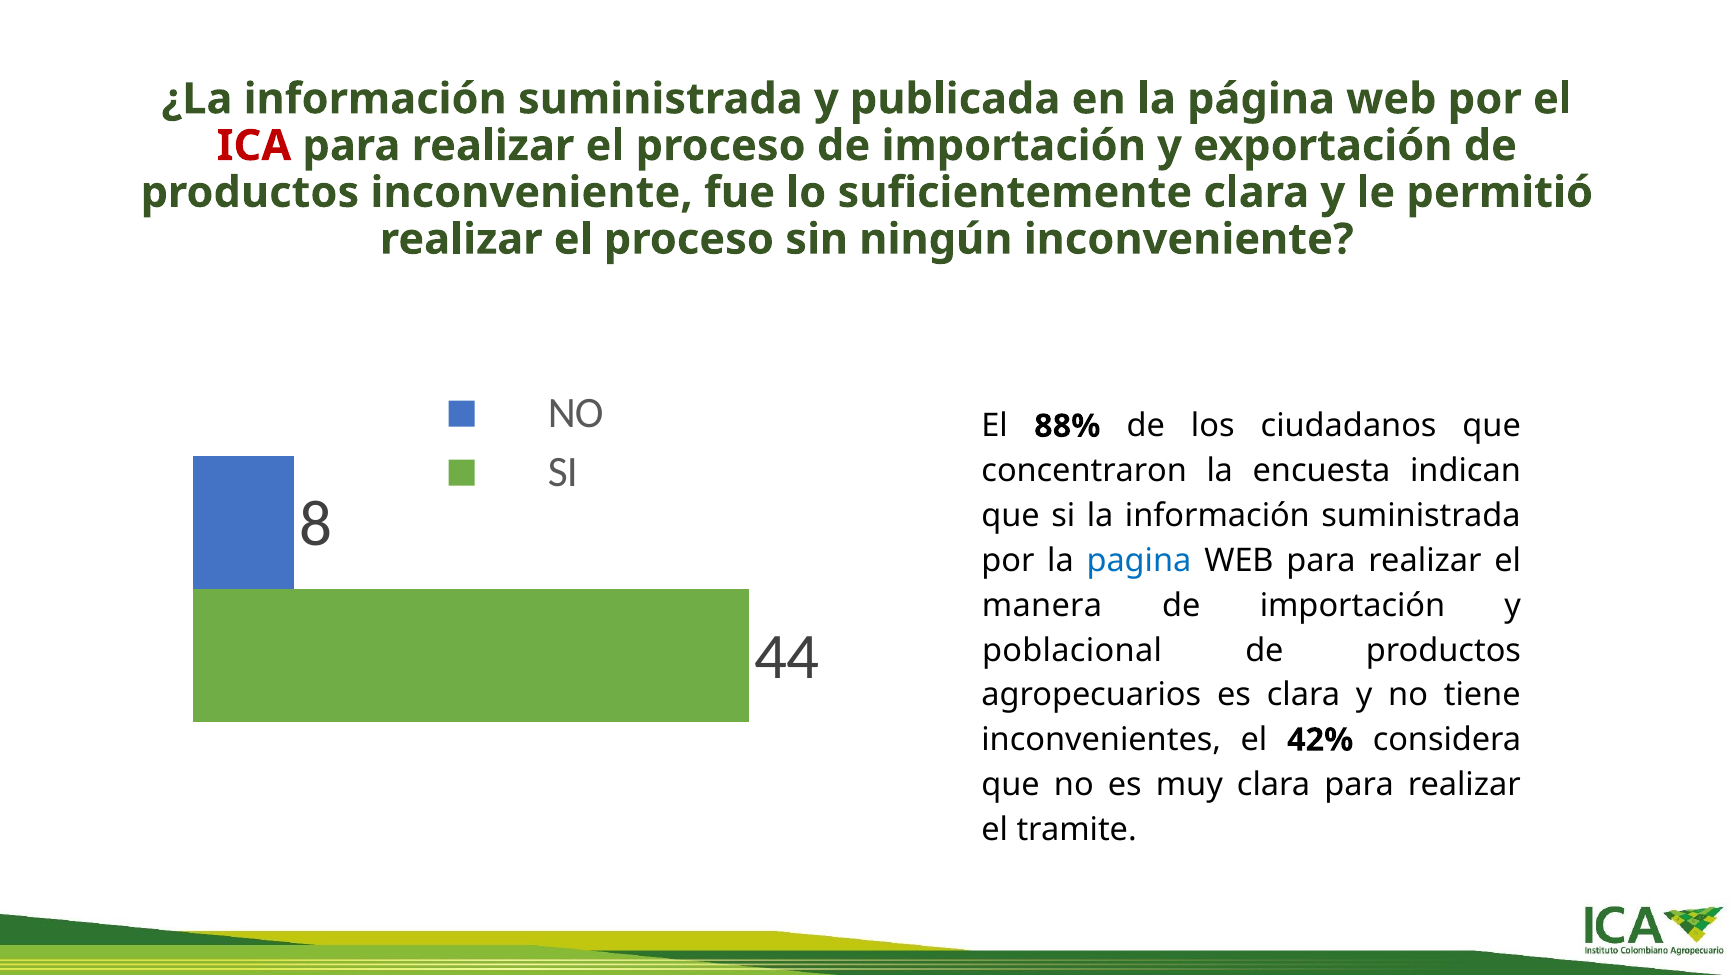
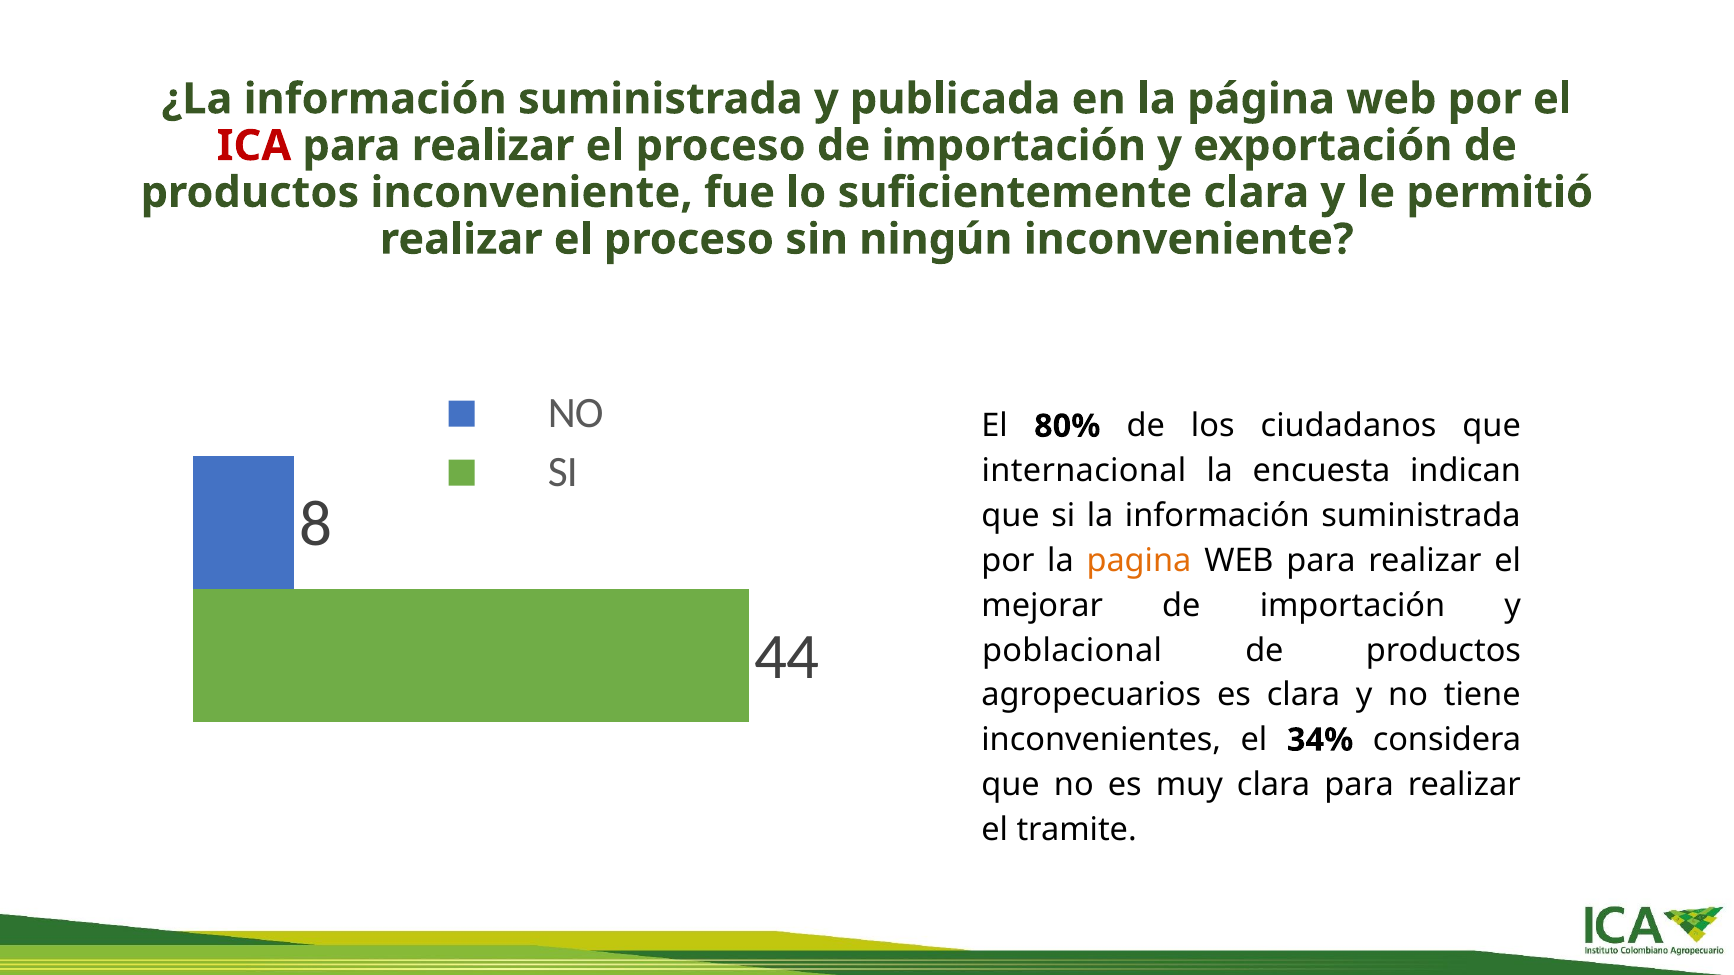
88%: 88% -> 80%
concentraron: concentraron -> internacional
pagina colour: blue -> orange
manera: manera -> mejorar
42%: 42% -> 34%
